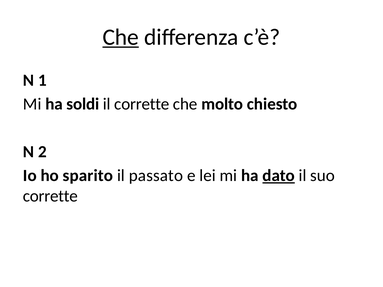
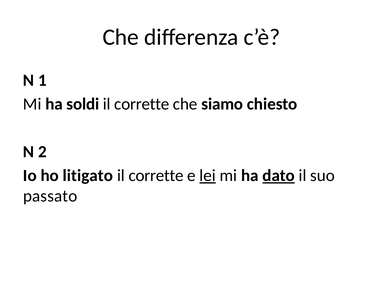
Che at (121, 37) underline: present -> none
molto: molto -> siamo
sparito: sparito -> litigato
passato at (156, 176): passato -> corrette
lei underline: none -> present
corrette at (50, 196): corrette -> passato
